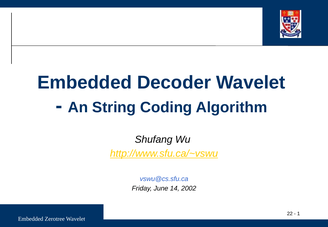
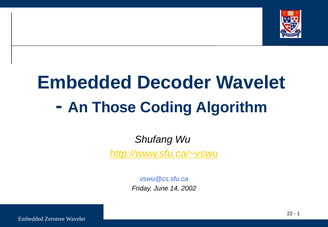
String: String -> Those
